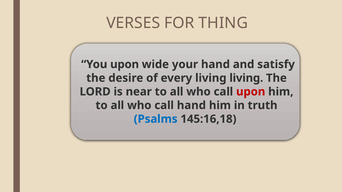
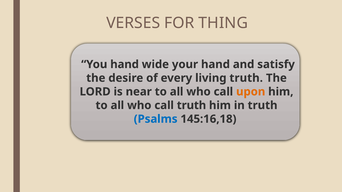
You upon: upon -> hand
living living: living -> truth
upon at (251, 92) colour: red -> orange
call hand: hand -> truth
